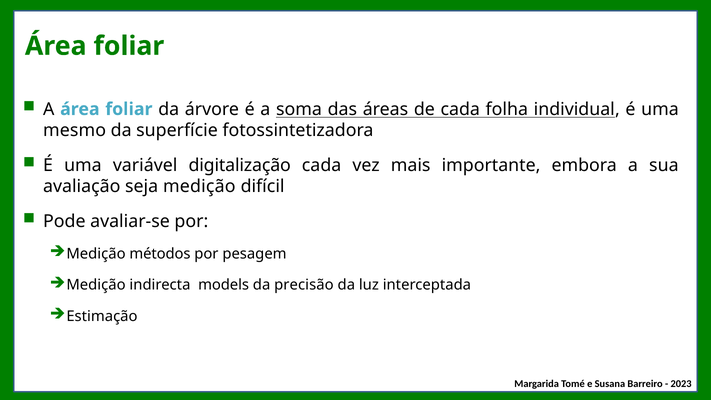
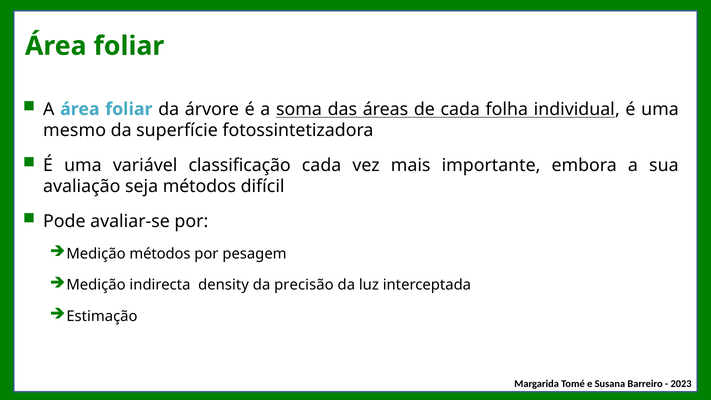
digitalização: digitalização -> classificação
seja medição: medição -> métodos
models: models -> density
